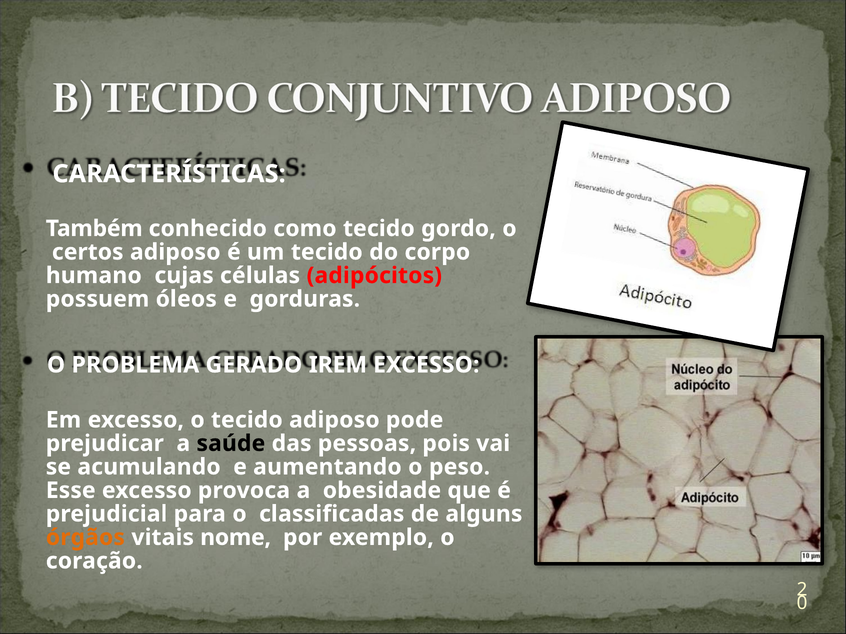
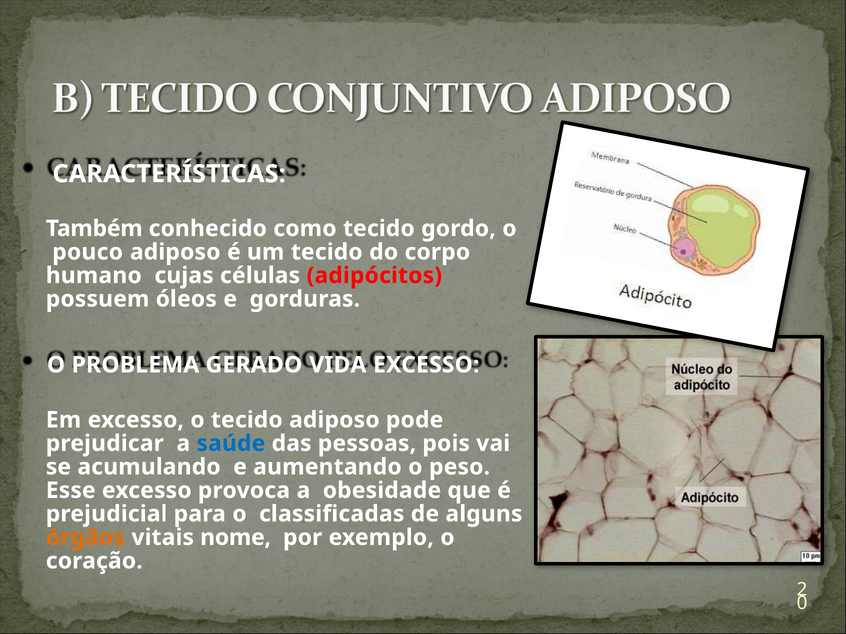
certos: certos -> pouco
IREM: IREM -> VIDA
saúde colour: black -> blue
